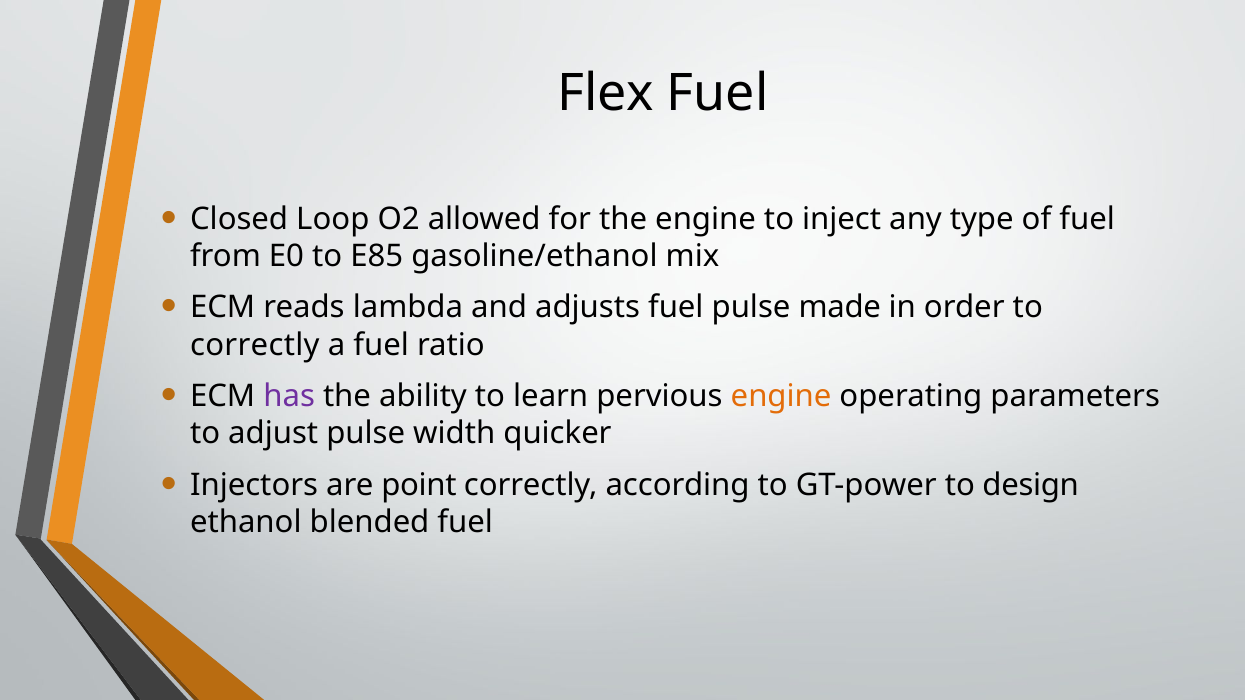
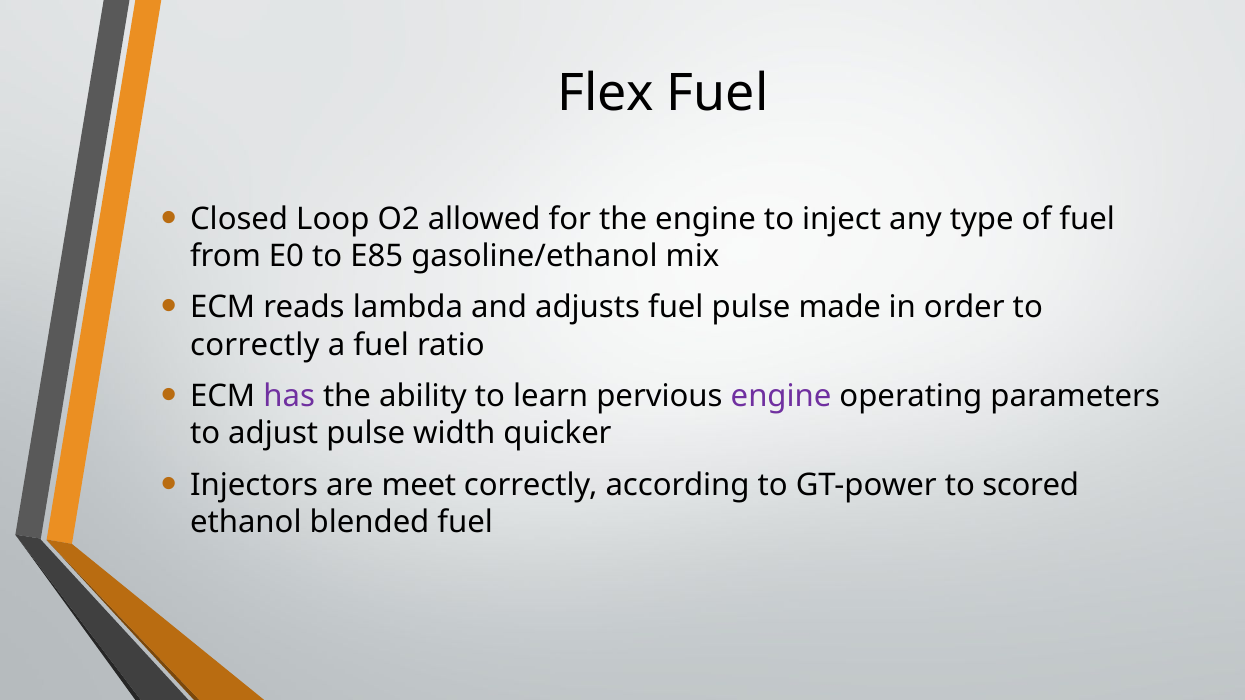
engine at (781, 396) colour: orange -> purple
point: point -> meet
design: design -> scored
